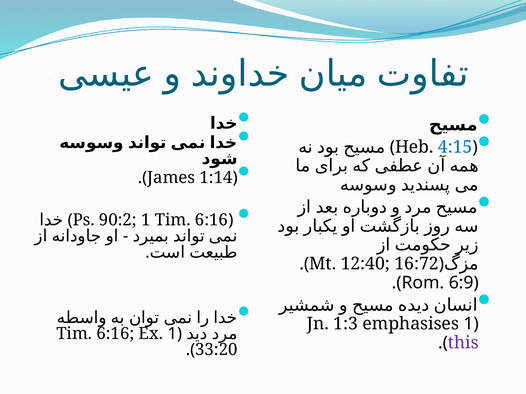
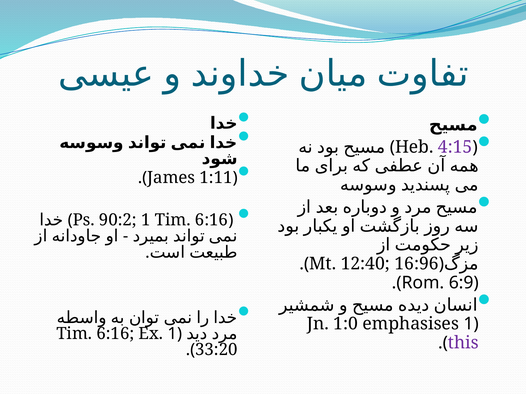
4:15 colour: blue -> purple
1:14: 1:14 -> 1:11
16:72: 16:72 -> 16:96
1:3: 1:3 -> 1:0
